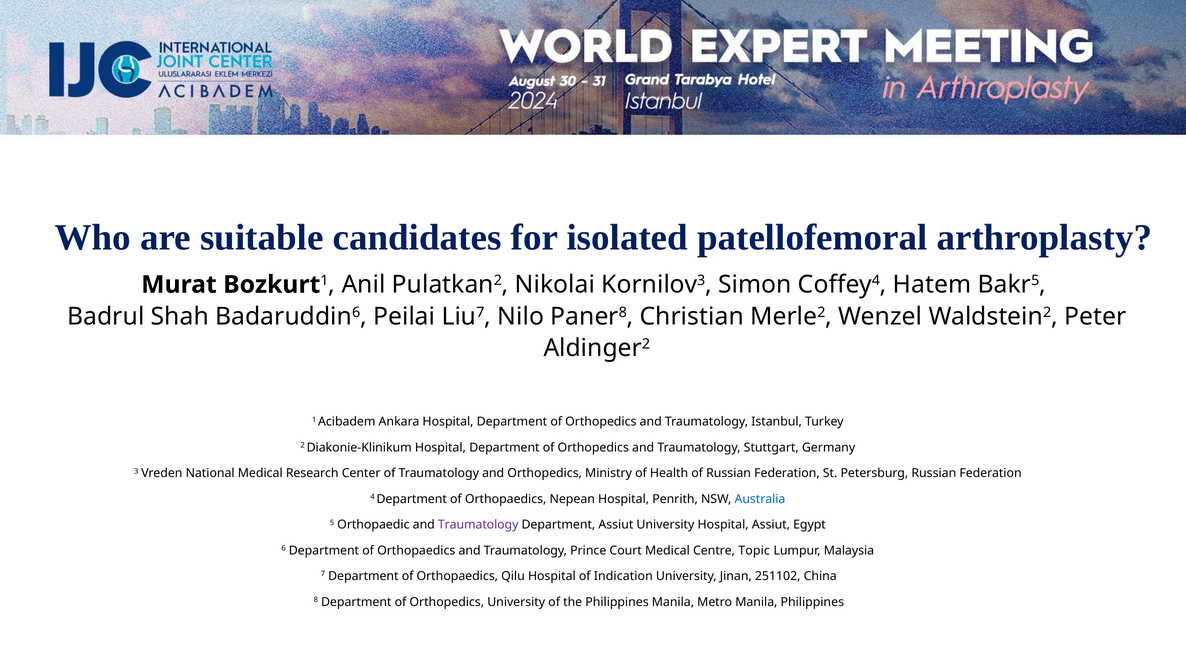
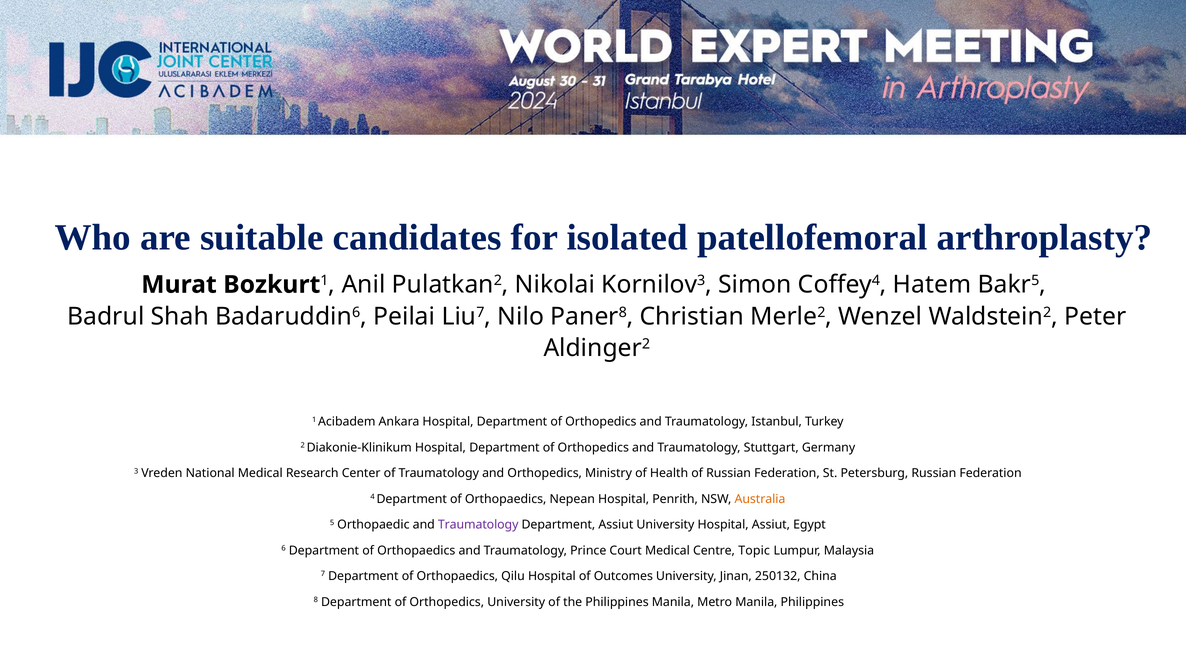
Australia colour: blue -> orange
Indication: Indication -> Outcomes
251102: 251102 -> 250132
